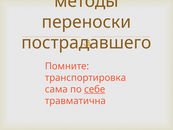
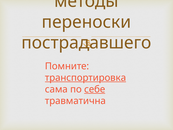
транспортировка underline: none -> present
